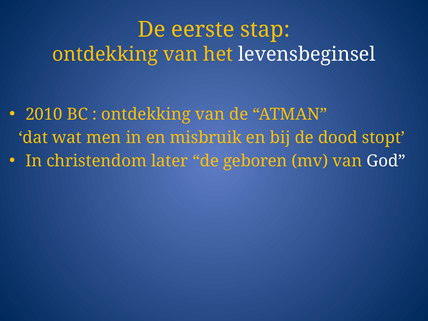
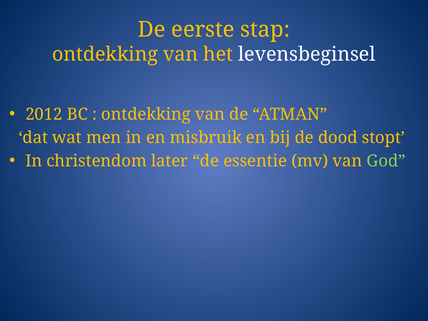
2010: 2010 -> 2012
geboren: geboren -> essentie
God colour: white -> light green
